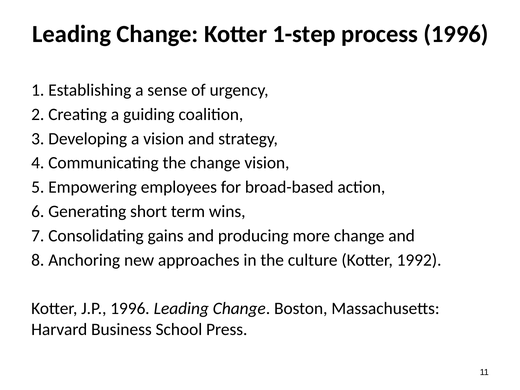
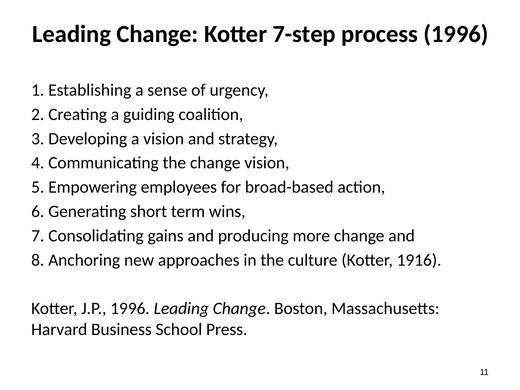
1-step: 1-step -> 7-step
1992: 1992 -> 1916
